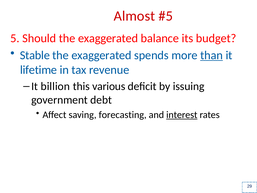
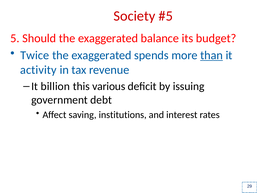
Almost: Almost -> Society
Stable: Stable -> Twice
lifetime: lifetime -> activity
forecasting: forecasting -> institutions
interest underline: present -> none
